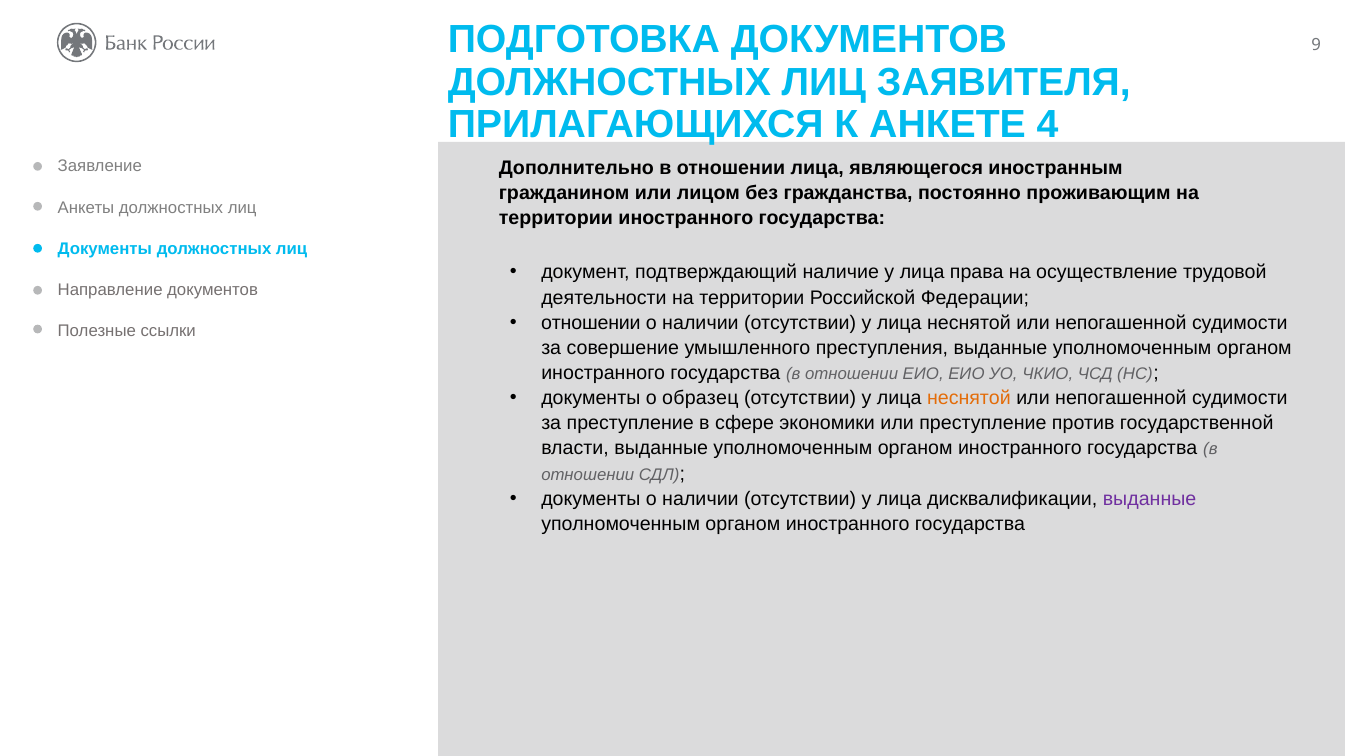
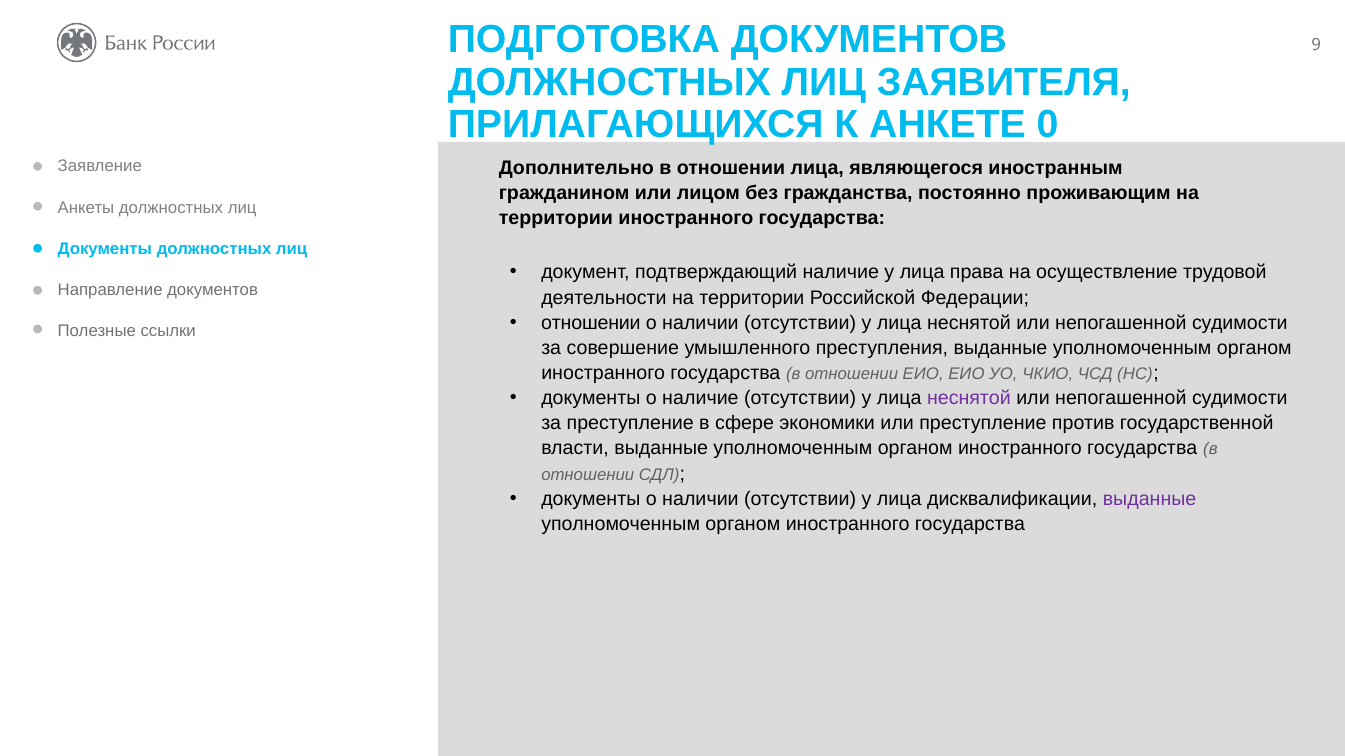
4: 4 -> 0
о образец: образец -> наличие
неснятой at (969, 398) colour: orange -> purple
